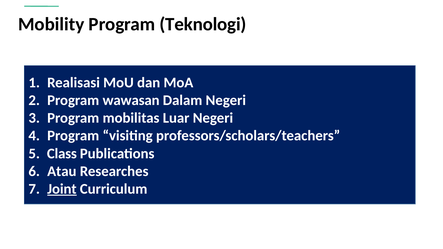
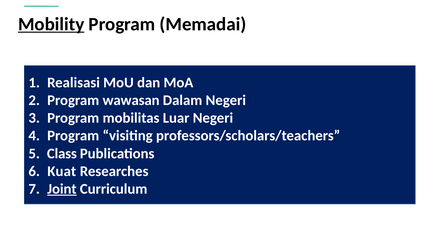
Mobility underline: none -> present
Teknologi: Teknologi -> Memadai
Atau: Atau -> Kuat
